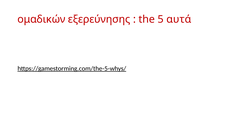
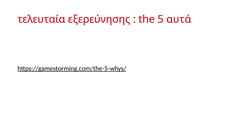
ομαδικών: ομαδικών -> τελευταία
